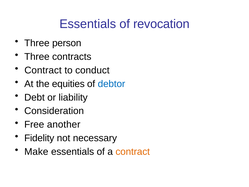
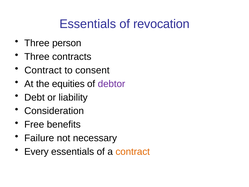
conduct: conduct -> consent
debtor colour: blue -> purple
another: another -> benefits
Fidelity: Fidelity -> Failure
Make: Make -> Every
